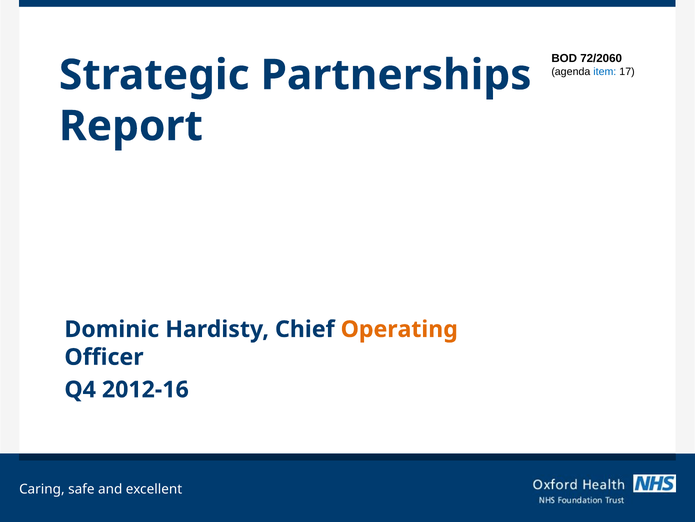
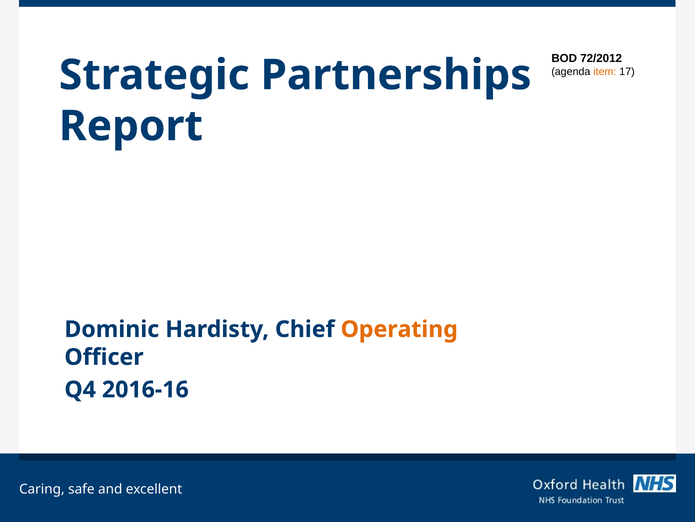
72/2060: 72/2060 -> 72/2012
item colour: blue -> orange
2012-16: 2012-16 -> 2016-16
